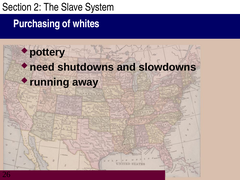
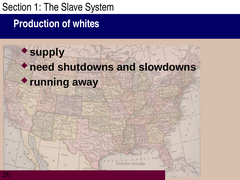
2: 2 -> 1
Purchasing: Purchasing -> Production
pottery: pottery -> supply
